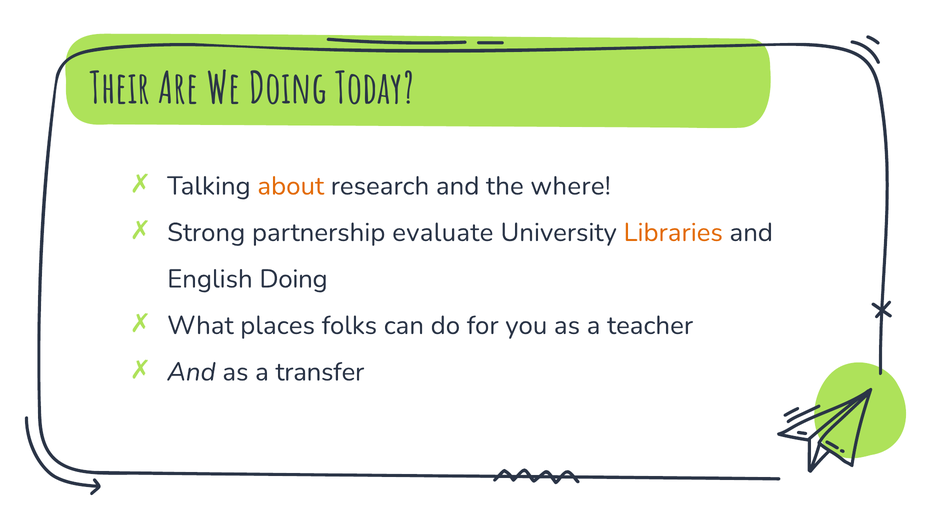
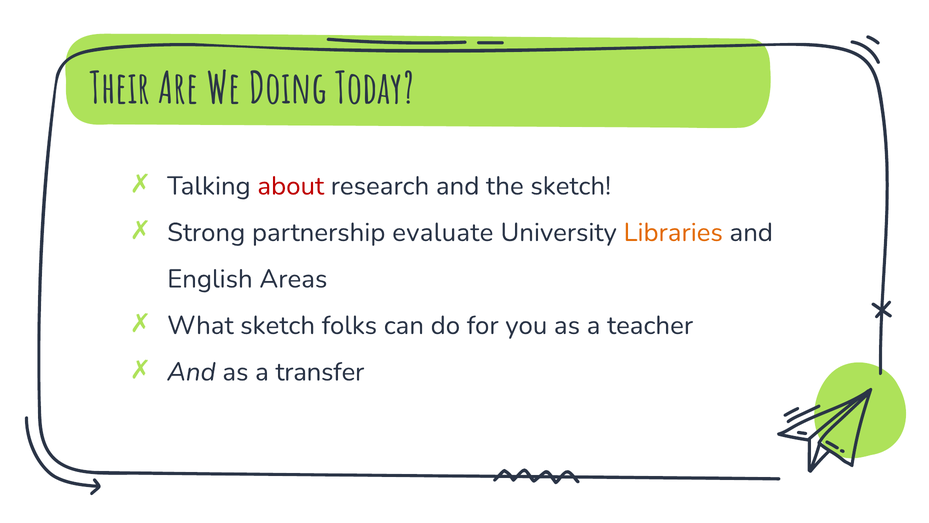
about colour: orange -> red
the where: where -> sketch
English Doing: Doing -> Areas
What places: places -> sketch
